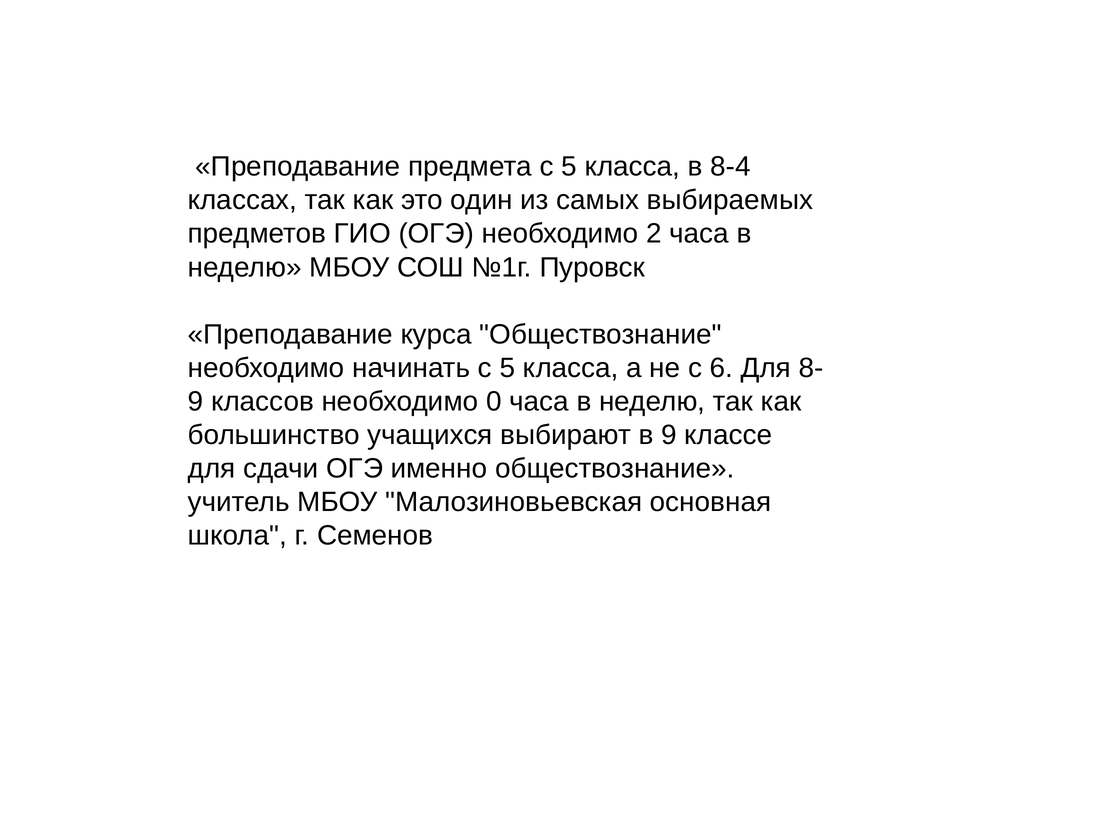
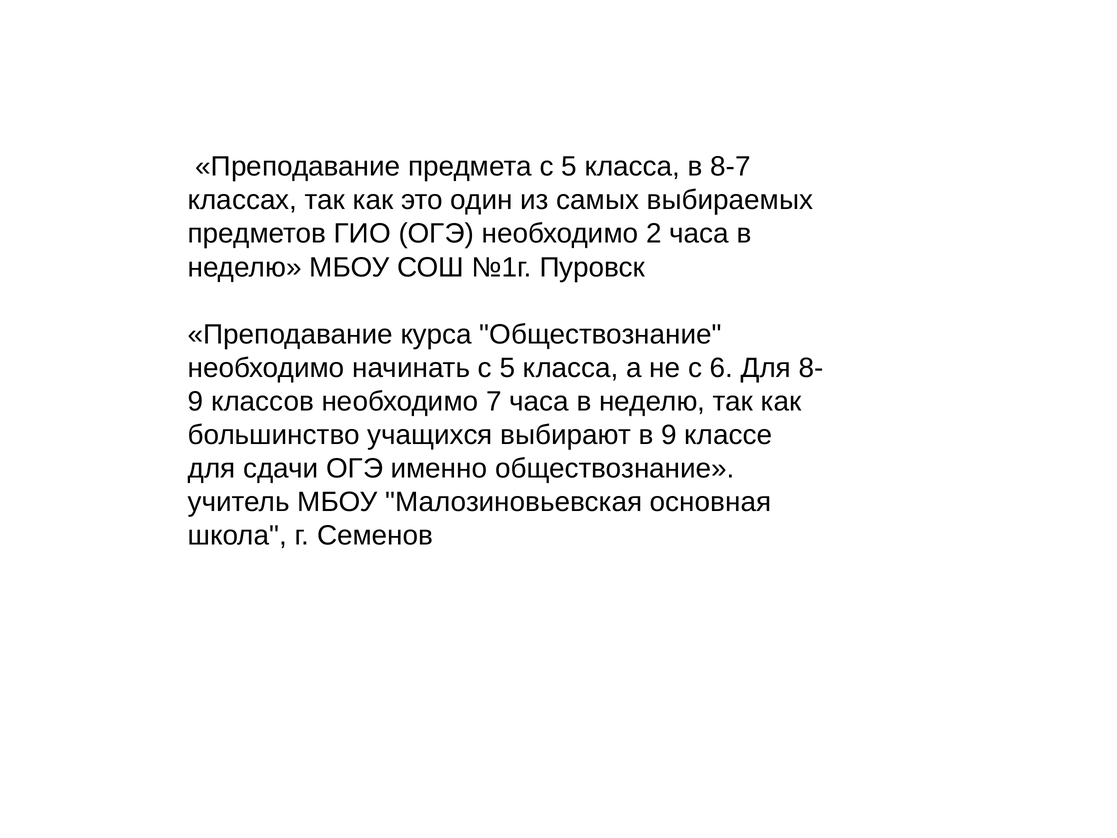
8-4: 8-4 -> 8-7
0: 0 -> 7
